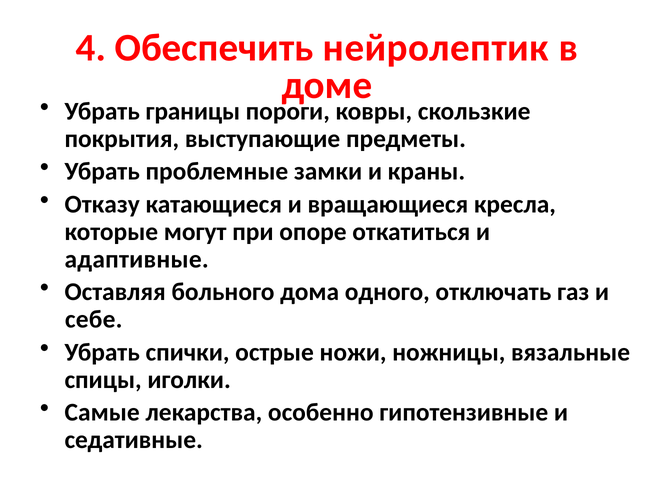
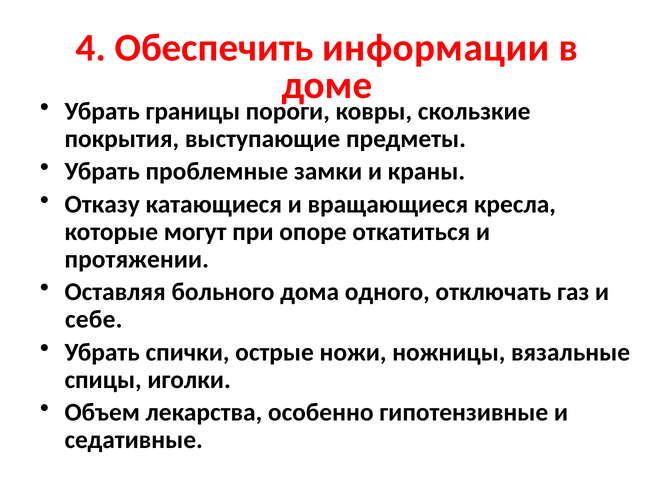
нейролептик: нейролептик -> информации
адаптивные: адаптивные -> протяжении
Самые: Самые -> Объем
